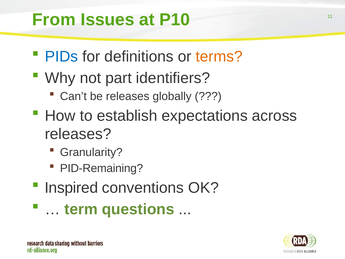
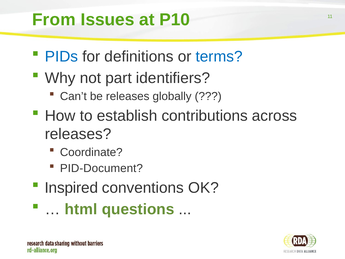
terms colour: orange -> blue
expectations: expectations -> contributions
Granularity: Granularity -> Coordinate
PID-Remaining: PID-Remaining -> PID-Document
term: term -> html
